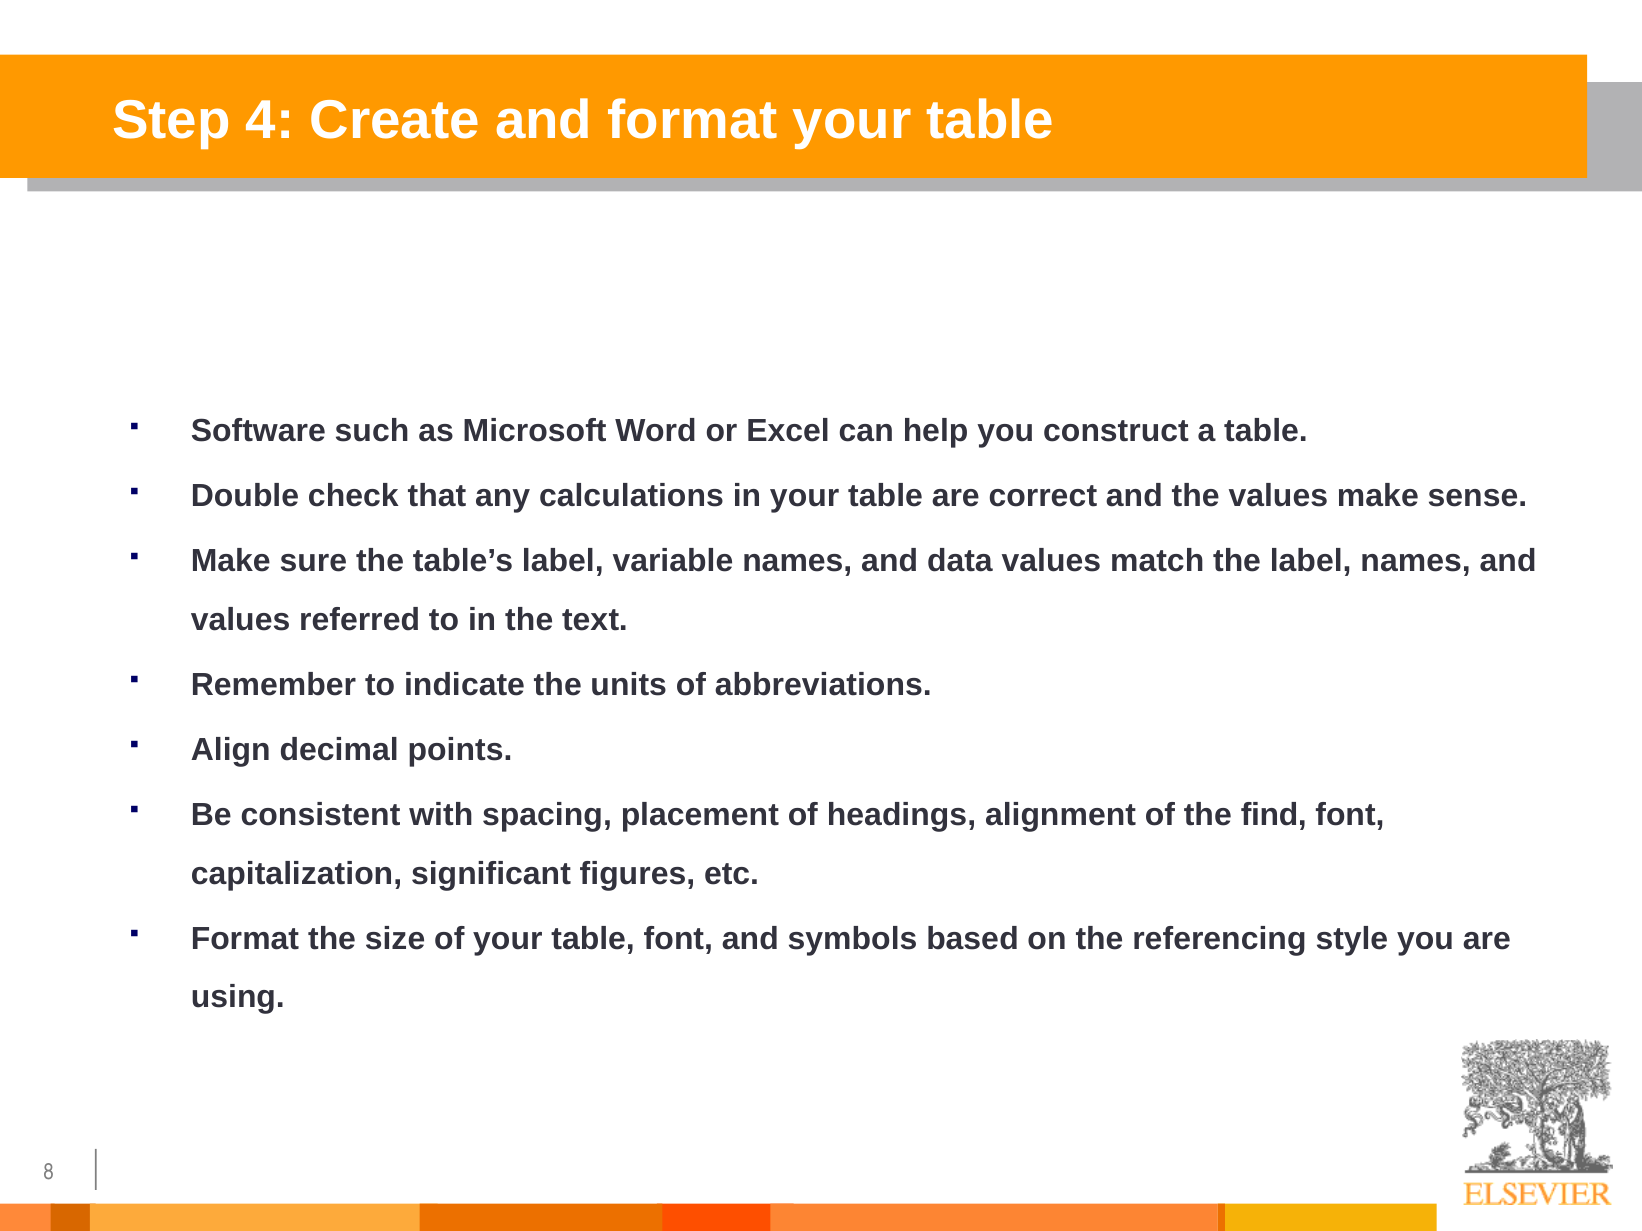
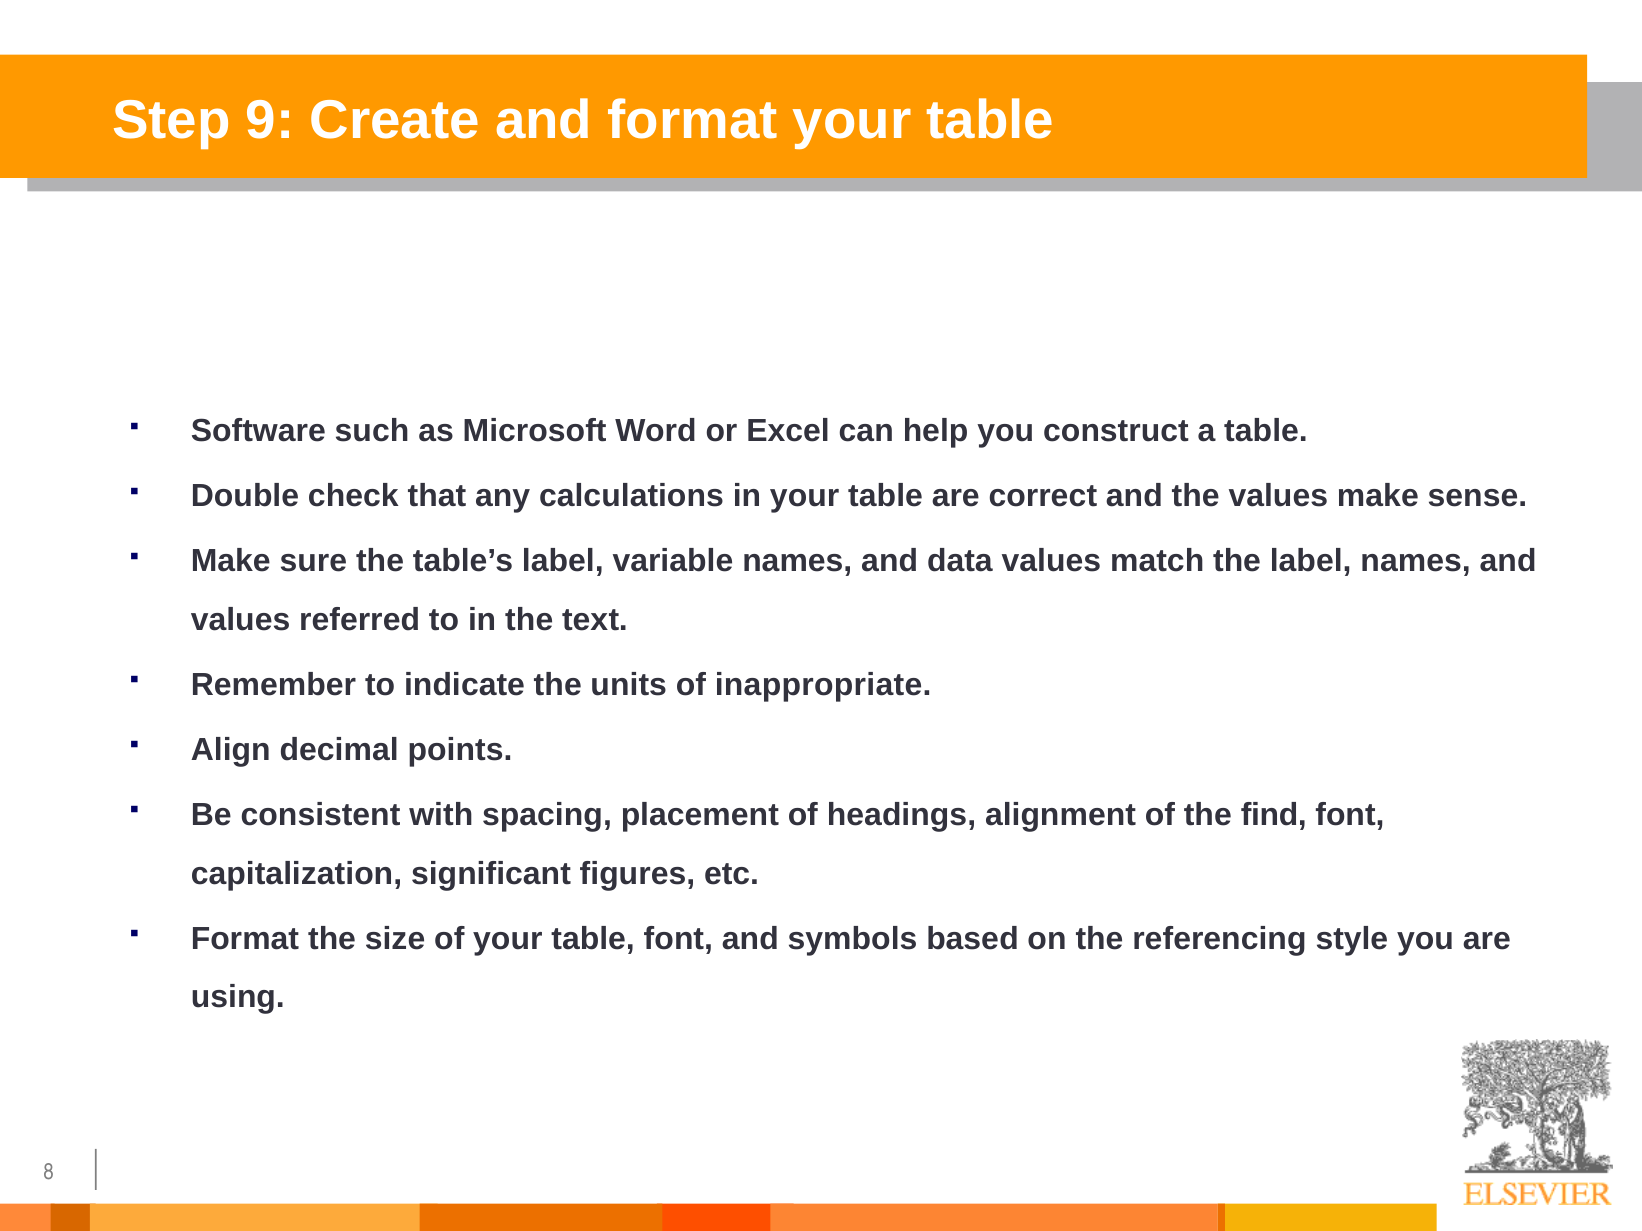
4: 4 -> 9
abbreviations: abbreviations -> inappropriate
